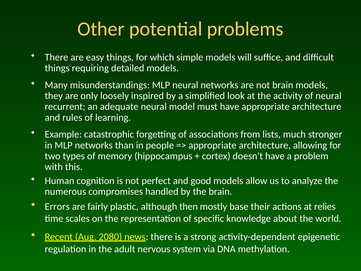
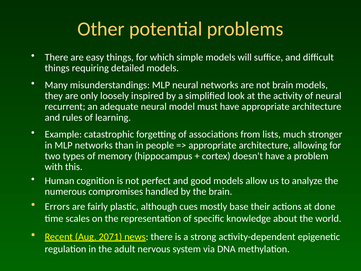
then: then -> cues
relies: relies -> done
2080: 2080 -> 2071
